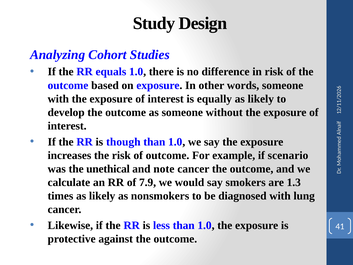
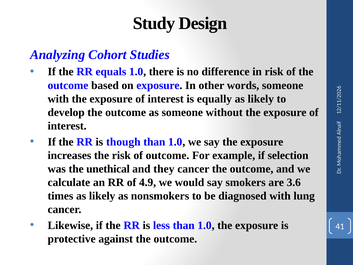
scenario: scenario -> selection
note: note -> they
7.9: 7.9 -> 4.9
1.3: 1.3 -> 3.6
